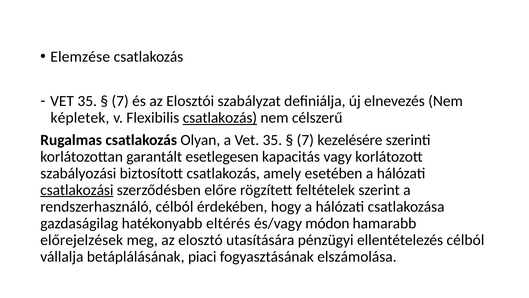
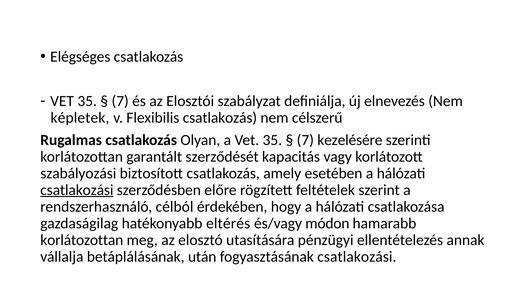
Elemzése: Elemzése -> Elégséges
csatlakozás at (220, 118) underline: present -> none
esetlegesen: esetlegesen -> szerződését
előrejelzések at (82, 240): előrejelzések -> korlátozottan
ellentételezés célból: célból -> annak
piaci: piaci -> után
fogyasztásának elszámolása: elszámolása -> csatlakozási
